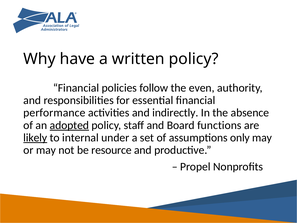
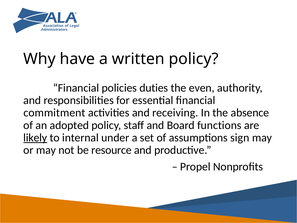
follow: follow -> duties
performance: performance -> commitment
indirectly: indirectly -> receiving
adopted underline: present -> none
only: only -> sign
